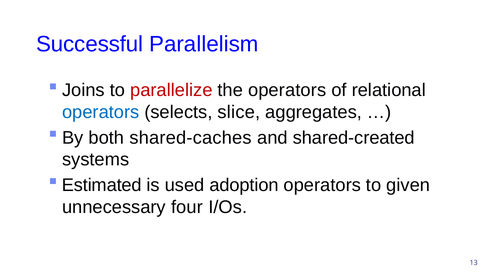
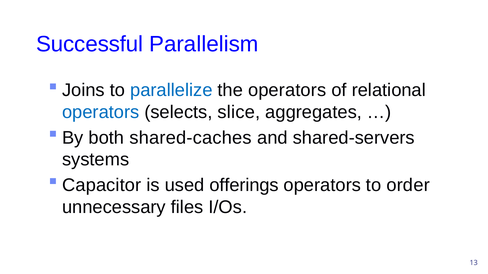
parallelize colour: red -> blue
shared-created: shared-created -> shared-servers
Estimated: Estimated -> Capacitor
adoption: adoption -> offerings
given: given -> order
four: four -> files
